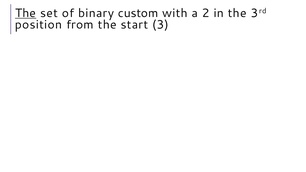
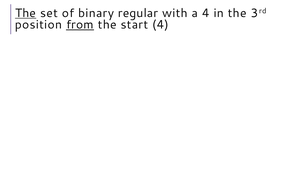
custom: custom -> regular
a 2: 2 -> 4
from underline: none -> present
start 3: 3 -> 4
